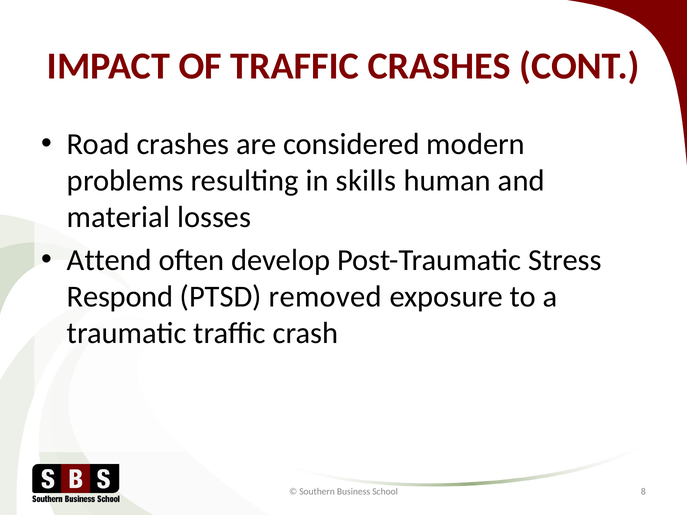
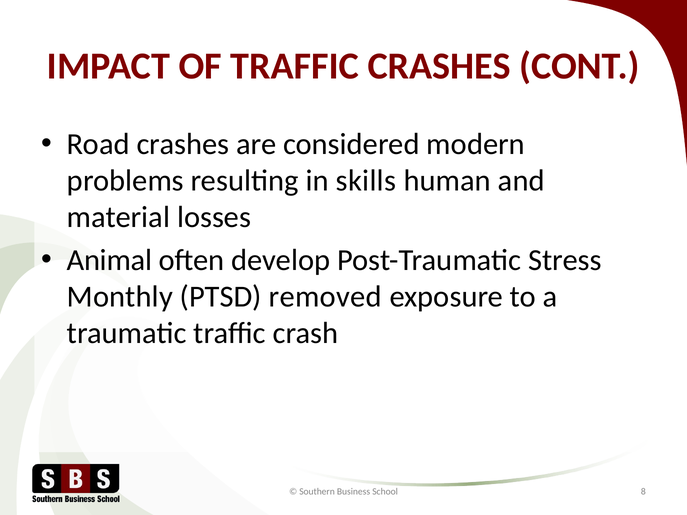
Attend: Attend -> Animal
Respond: Respond -> Monthly
